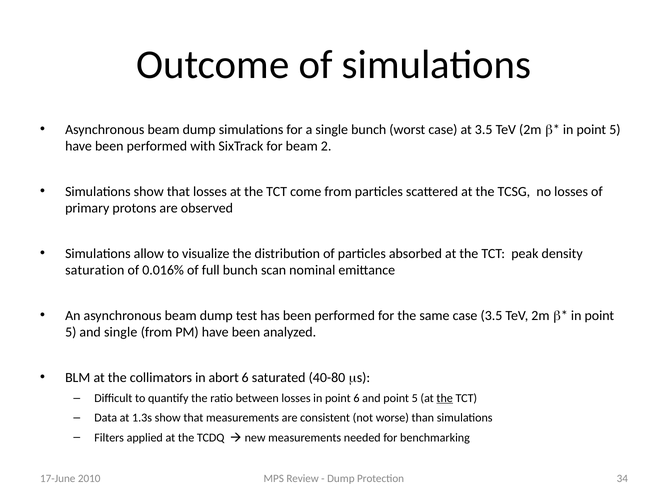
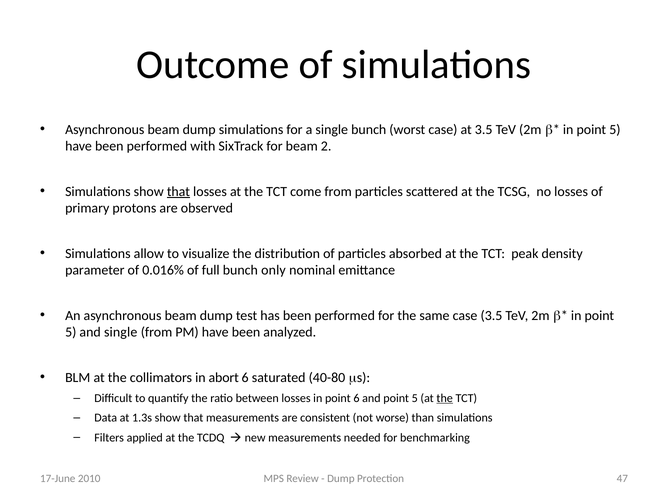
that at (178, 192) underline: none -> present
saturation: saturation -> parameter
scan: scan -> only
34: 34 -> 47
